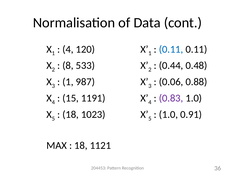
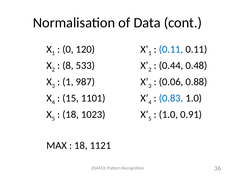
4 at (68, 49): 4 -> 0
1191: 1191 -> 1101
0.83 colour: purple -> blue
